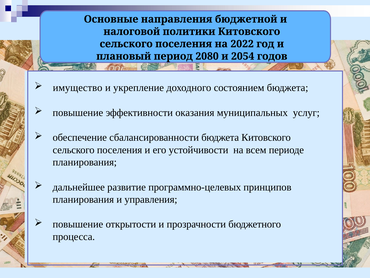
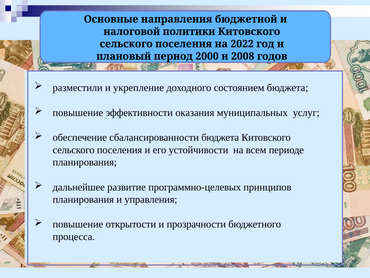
2080: 2080 -> 2000
2054: 2054 -> 2008
имущество: имущество -> разместили
